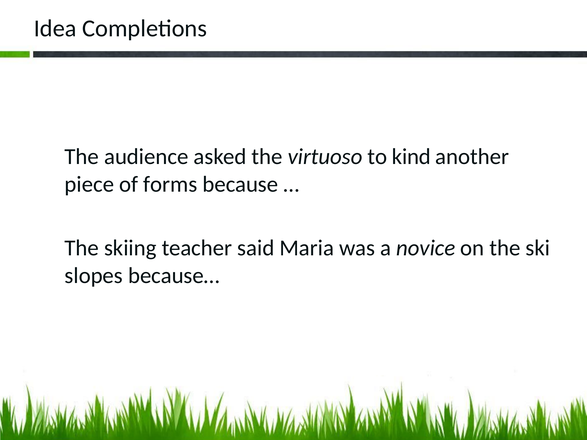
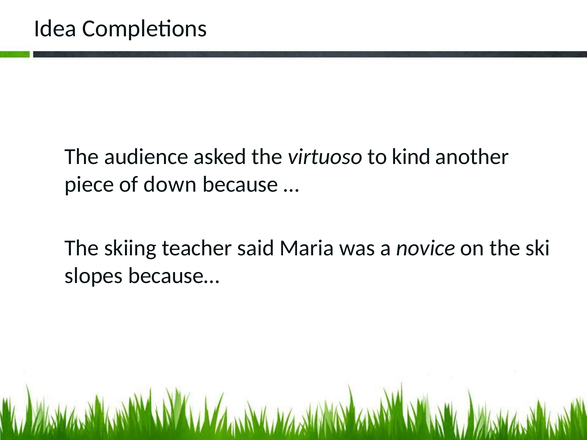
forms: forms -> down
